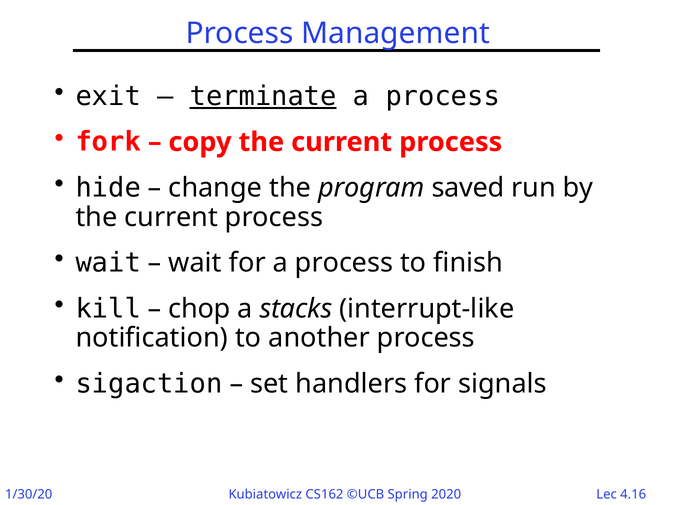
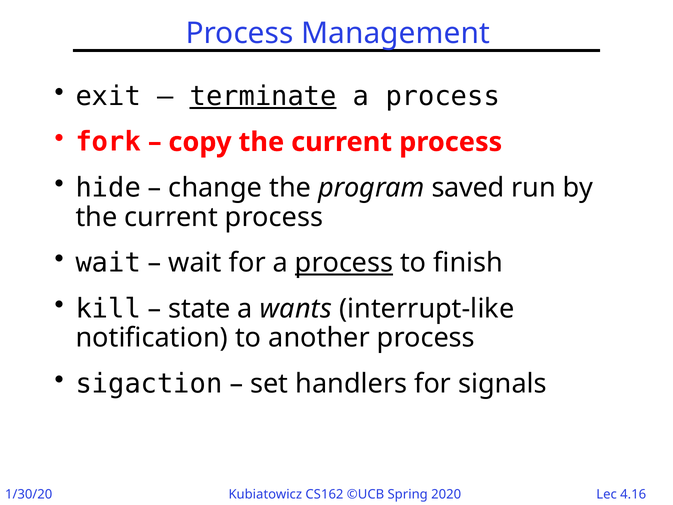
process at (344, 263) underline: none -> present
chop: chop -> state
stacks: stacks -> wants
